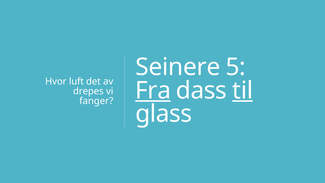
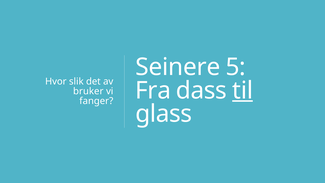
luft: luft -> slik
Fra underline: present -> none
drepes: drepes -> bruker
